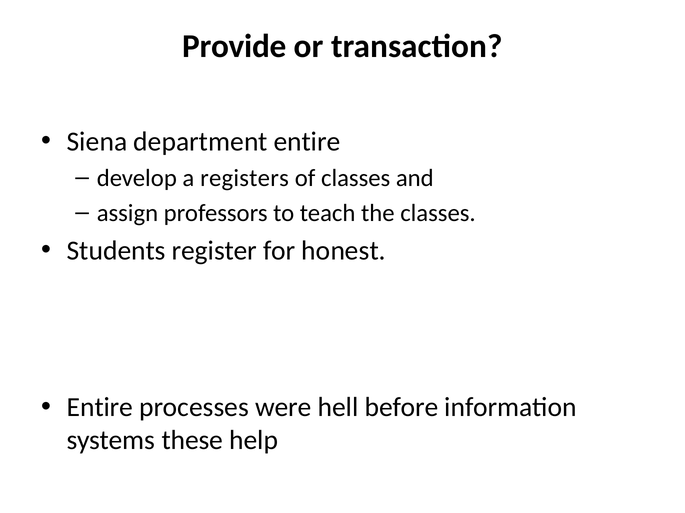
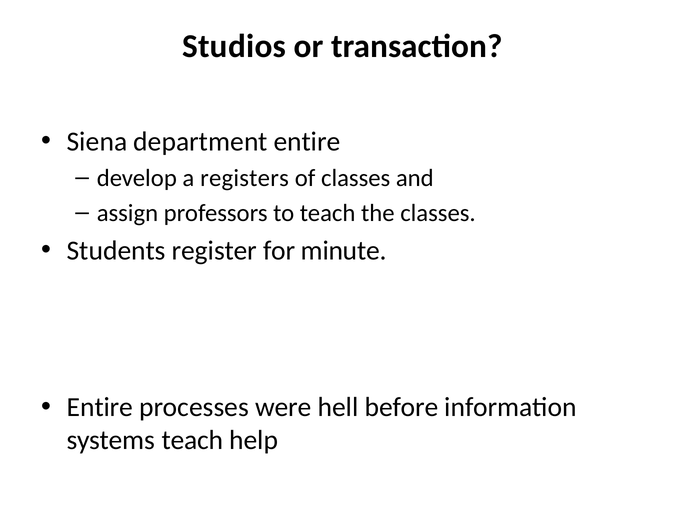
Provide: Provide -> Studios
honest: honest -> minute
systems these: these -> teach
